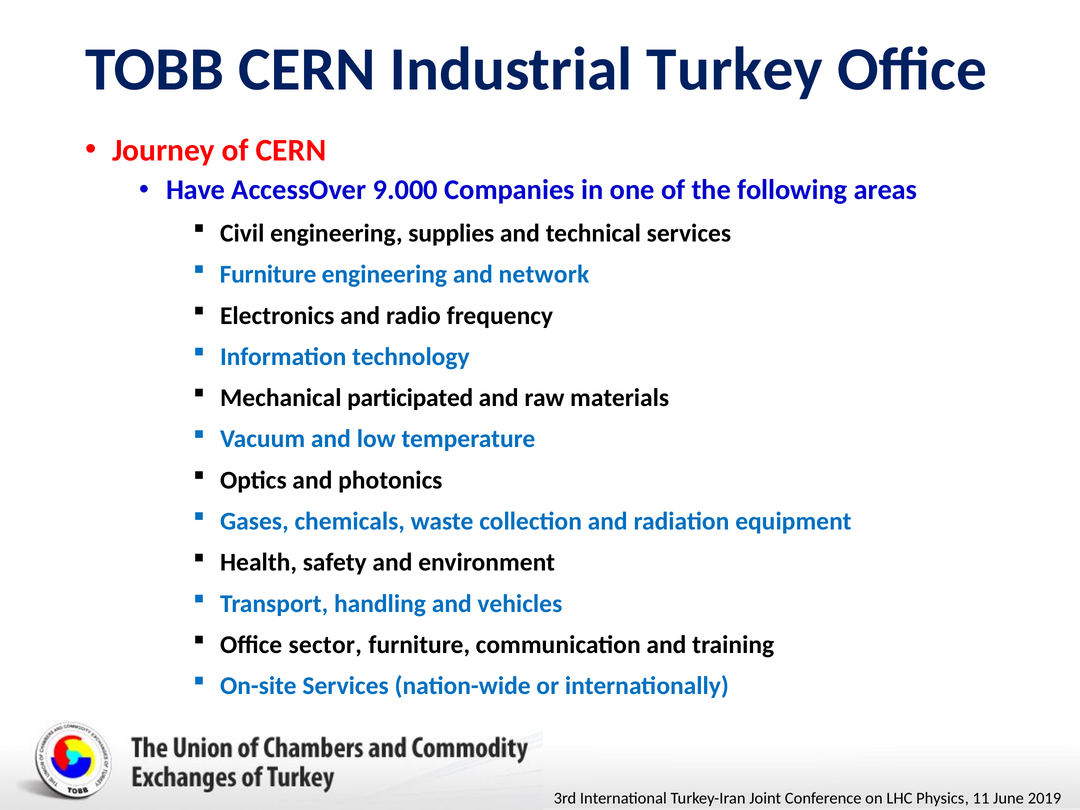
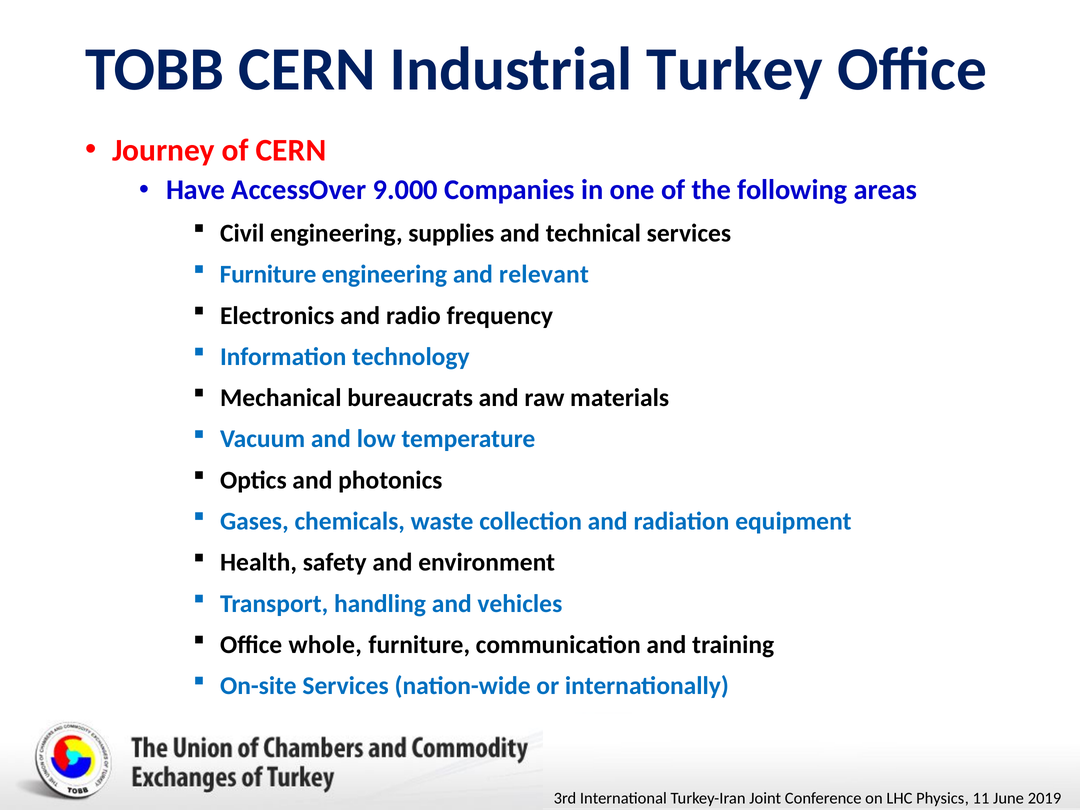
network: network -> relevant
participated: participated -> bureaucrats
sector: sector -> whole
